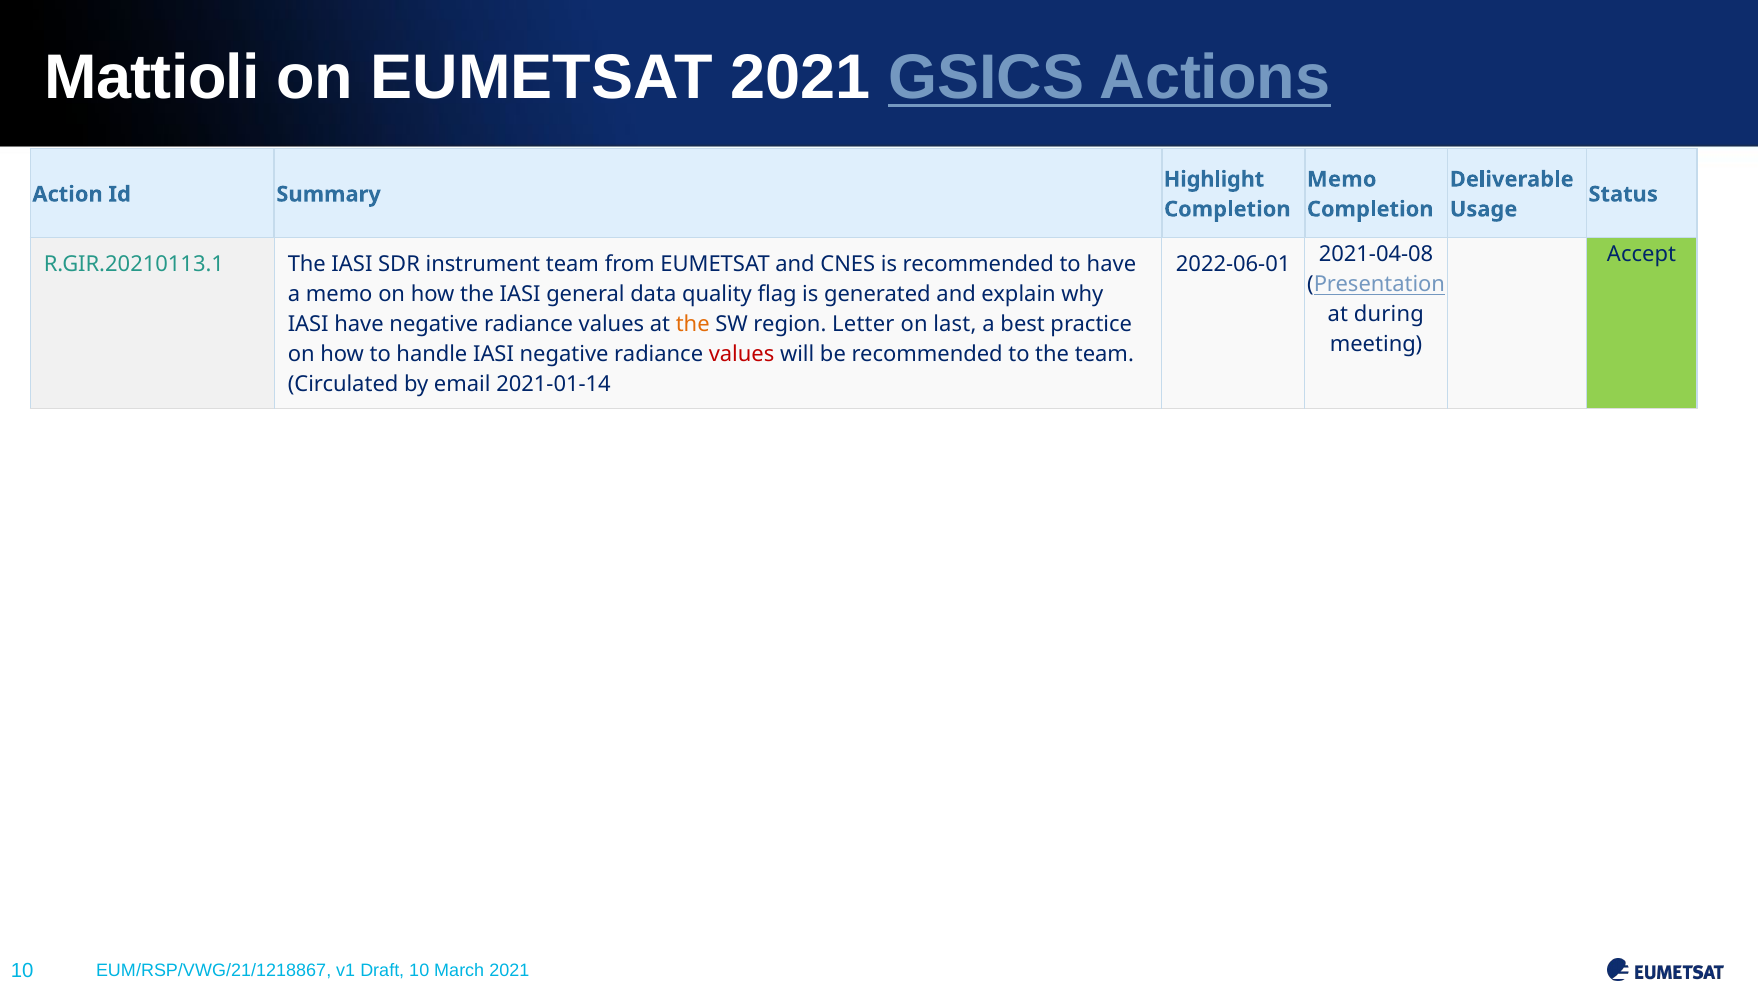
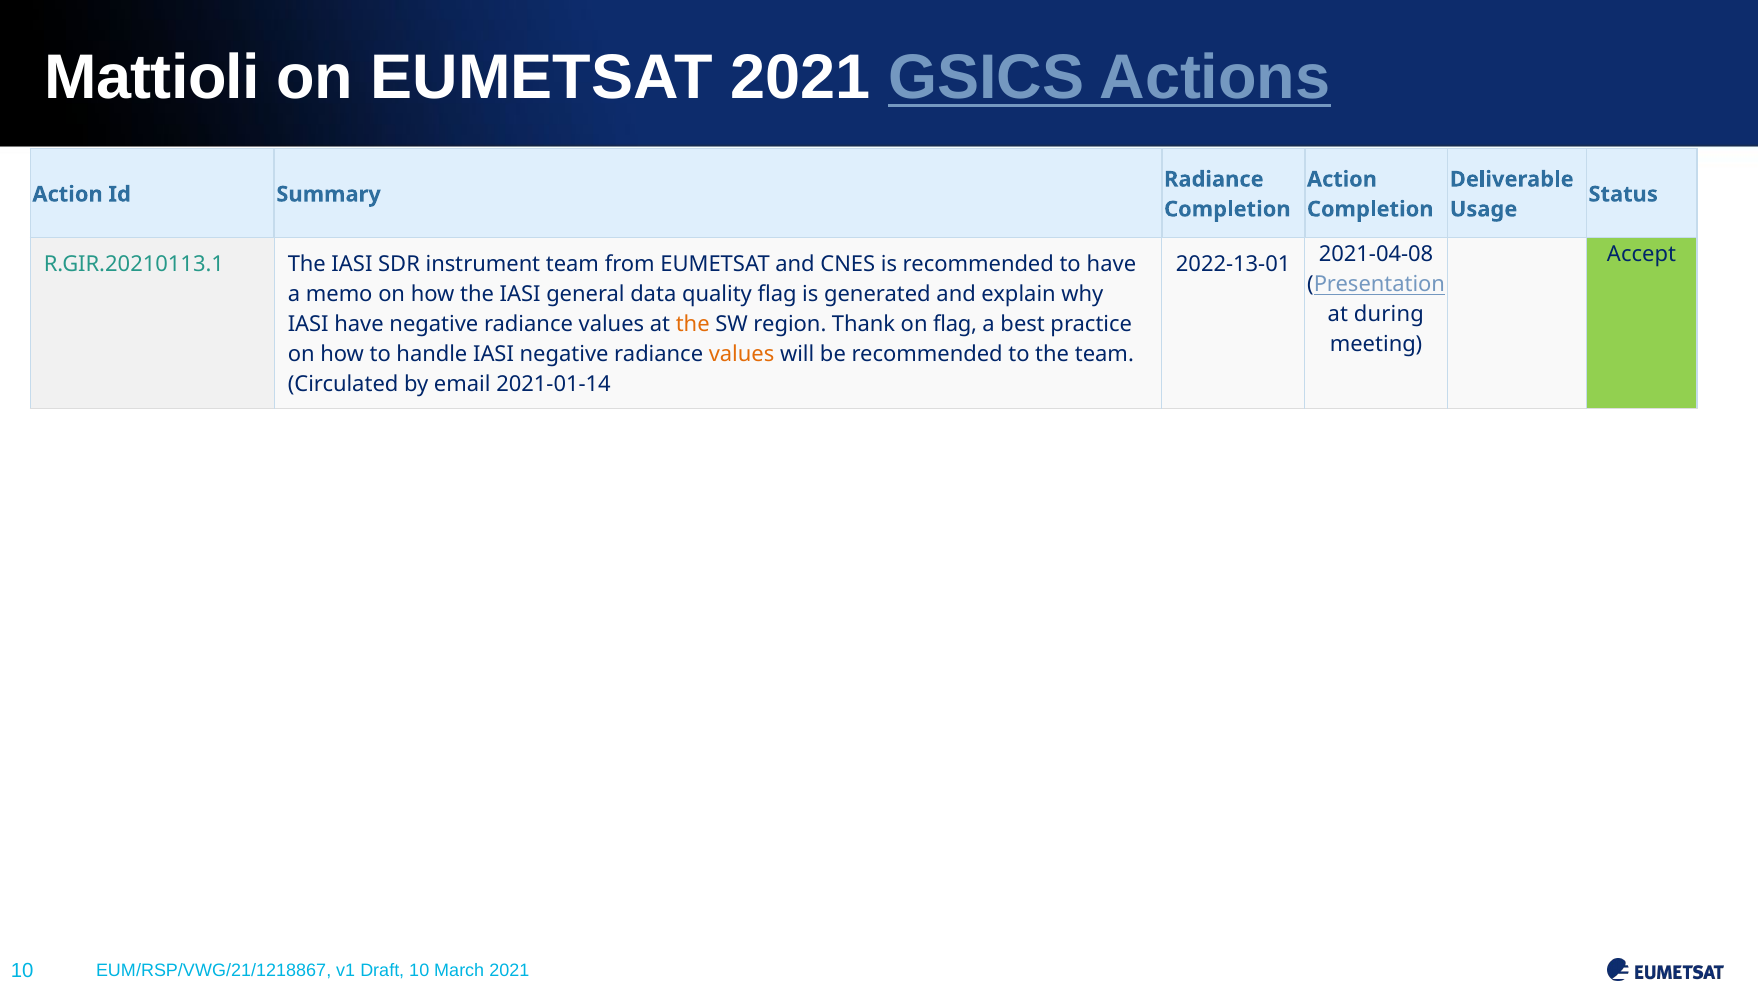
Highlight at (1214, 179): Highlight -> Radiance
Memo at (1342, 179): Memo -> Action
2022-06-01: 2022-06-01 -> 2022-13-01
Letter: Letter -> Thank
on last: last -> flag
values at (742, 354) colour: red -> orange
